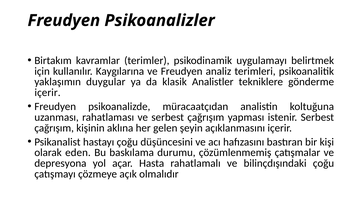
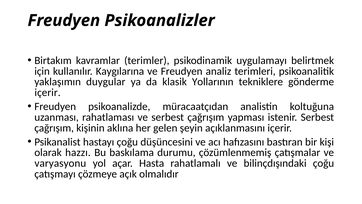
Analistler: Analistler -> Yollarının
eden: eden -> hazzı
depresyona: depresyona -> varyasyonu
